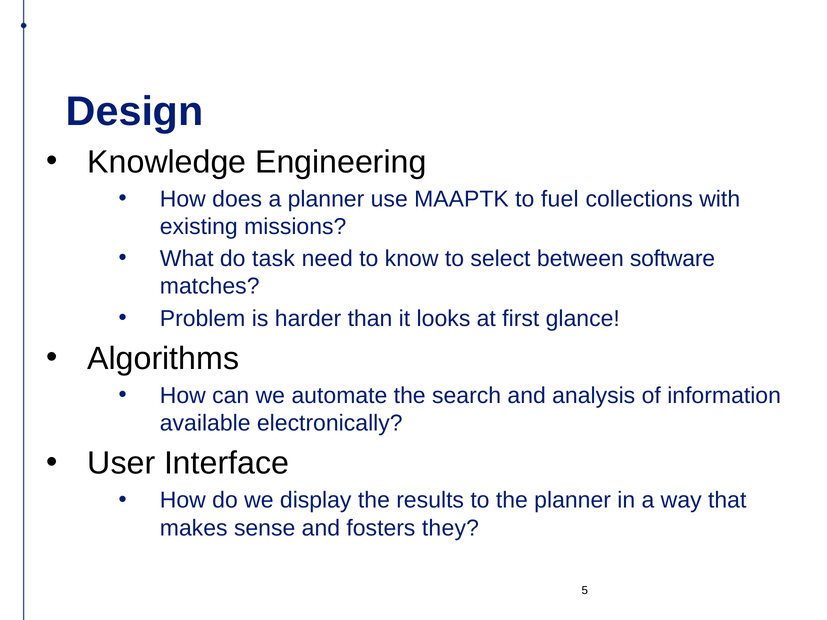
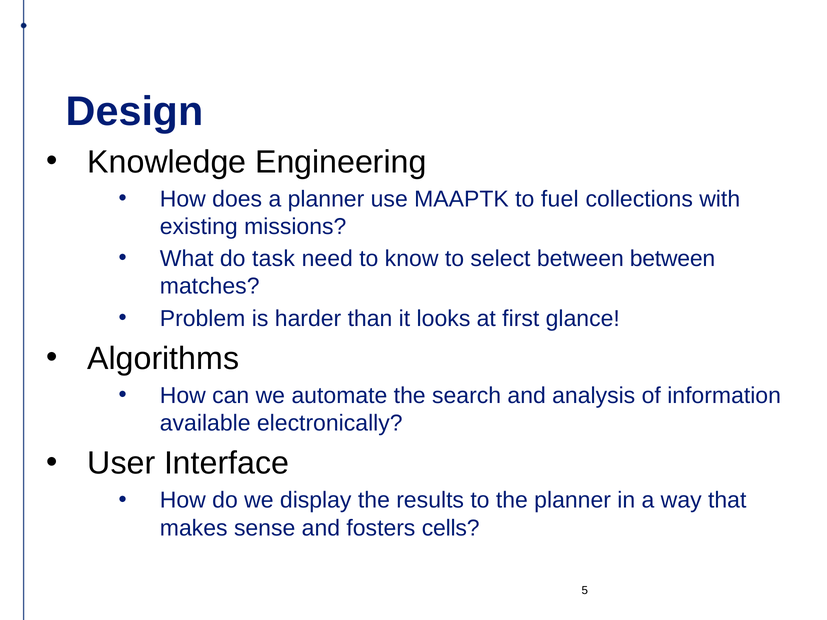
between software: software -> between
they: they -> cells
